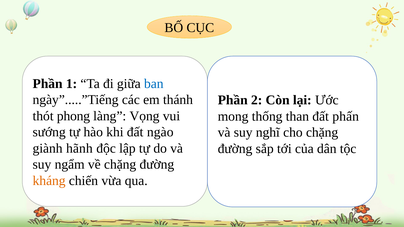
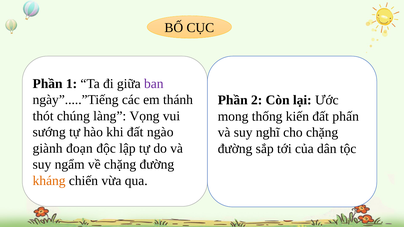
ban colour: blue -> purple
phong: phong -> chúng
than: than -> kiến
hãnh: hãnh -> đoạn
